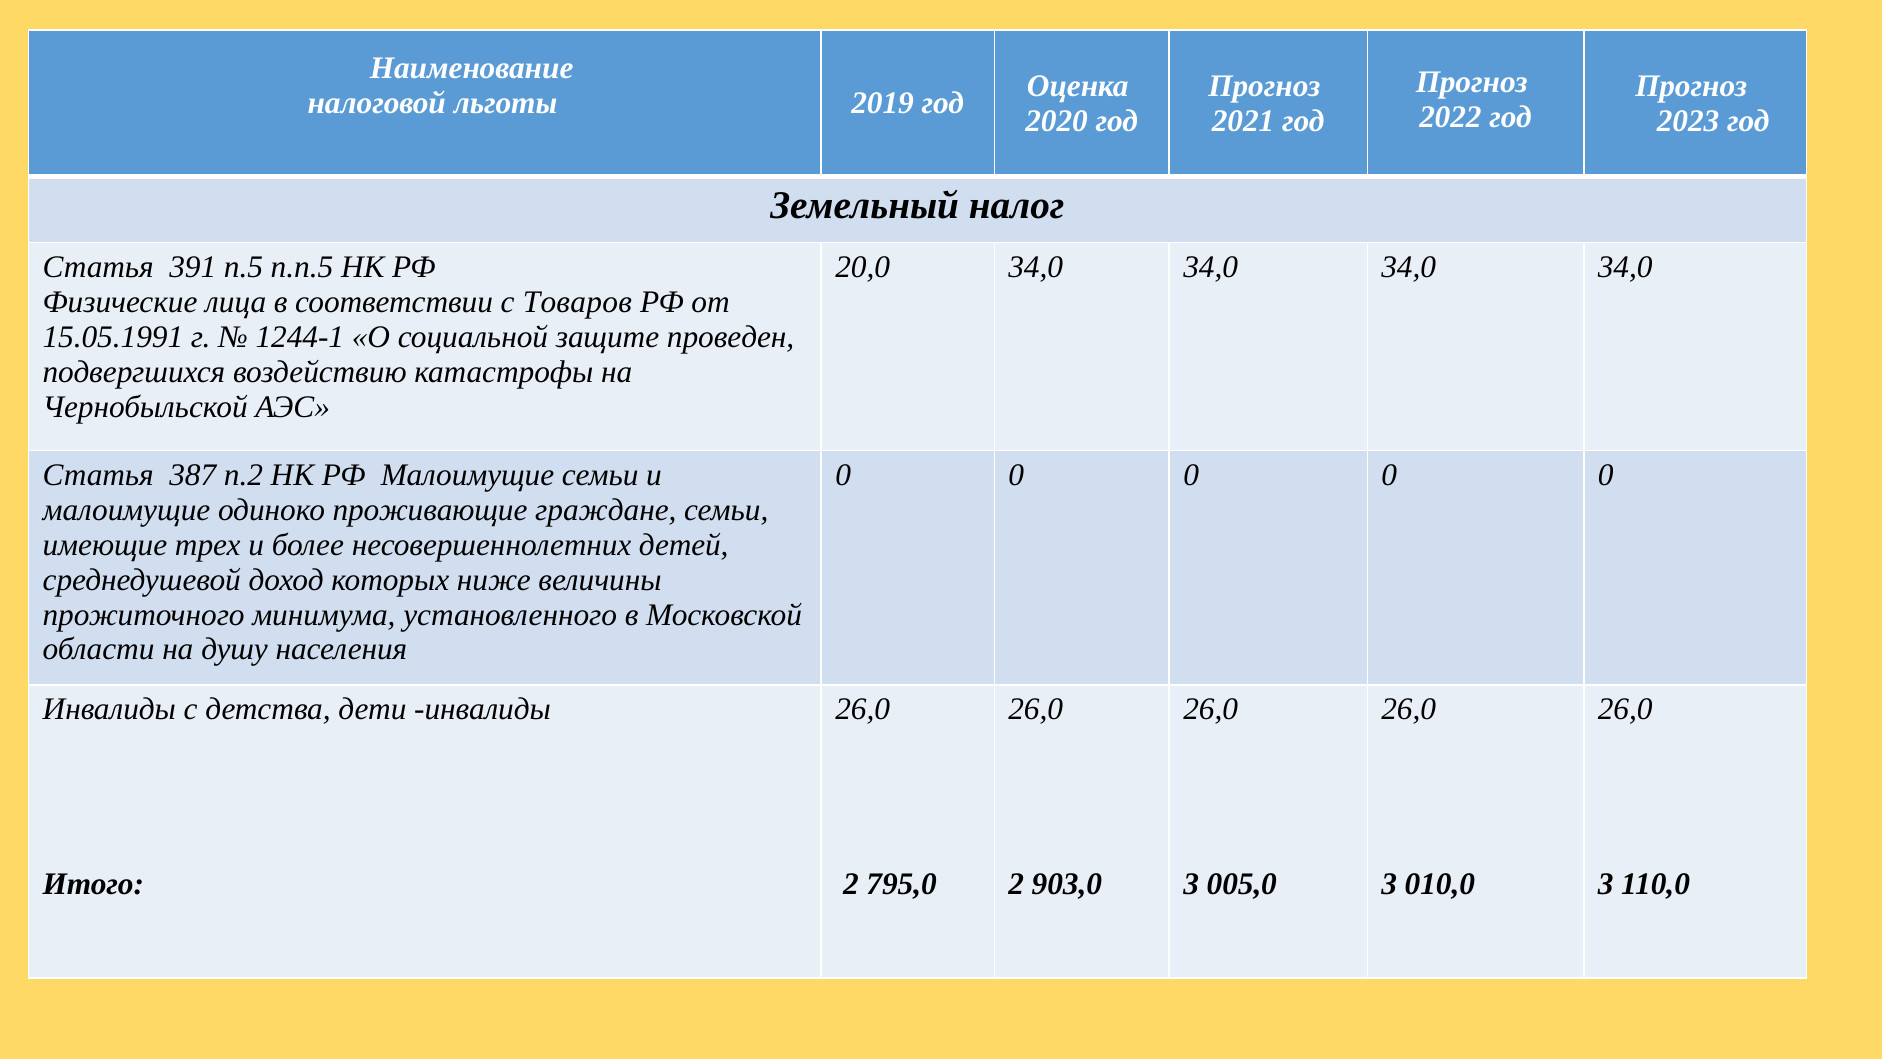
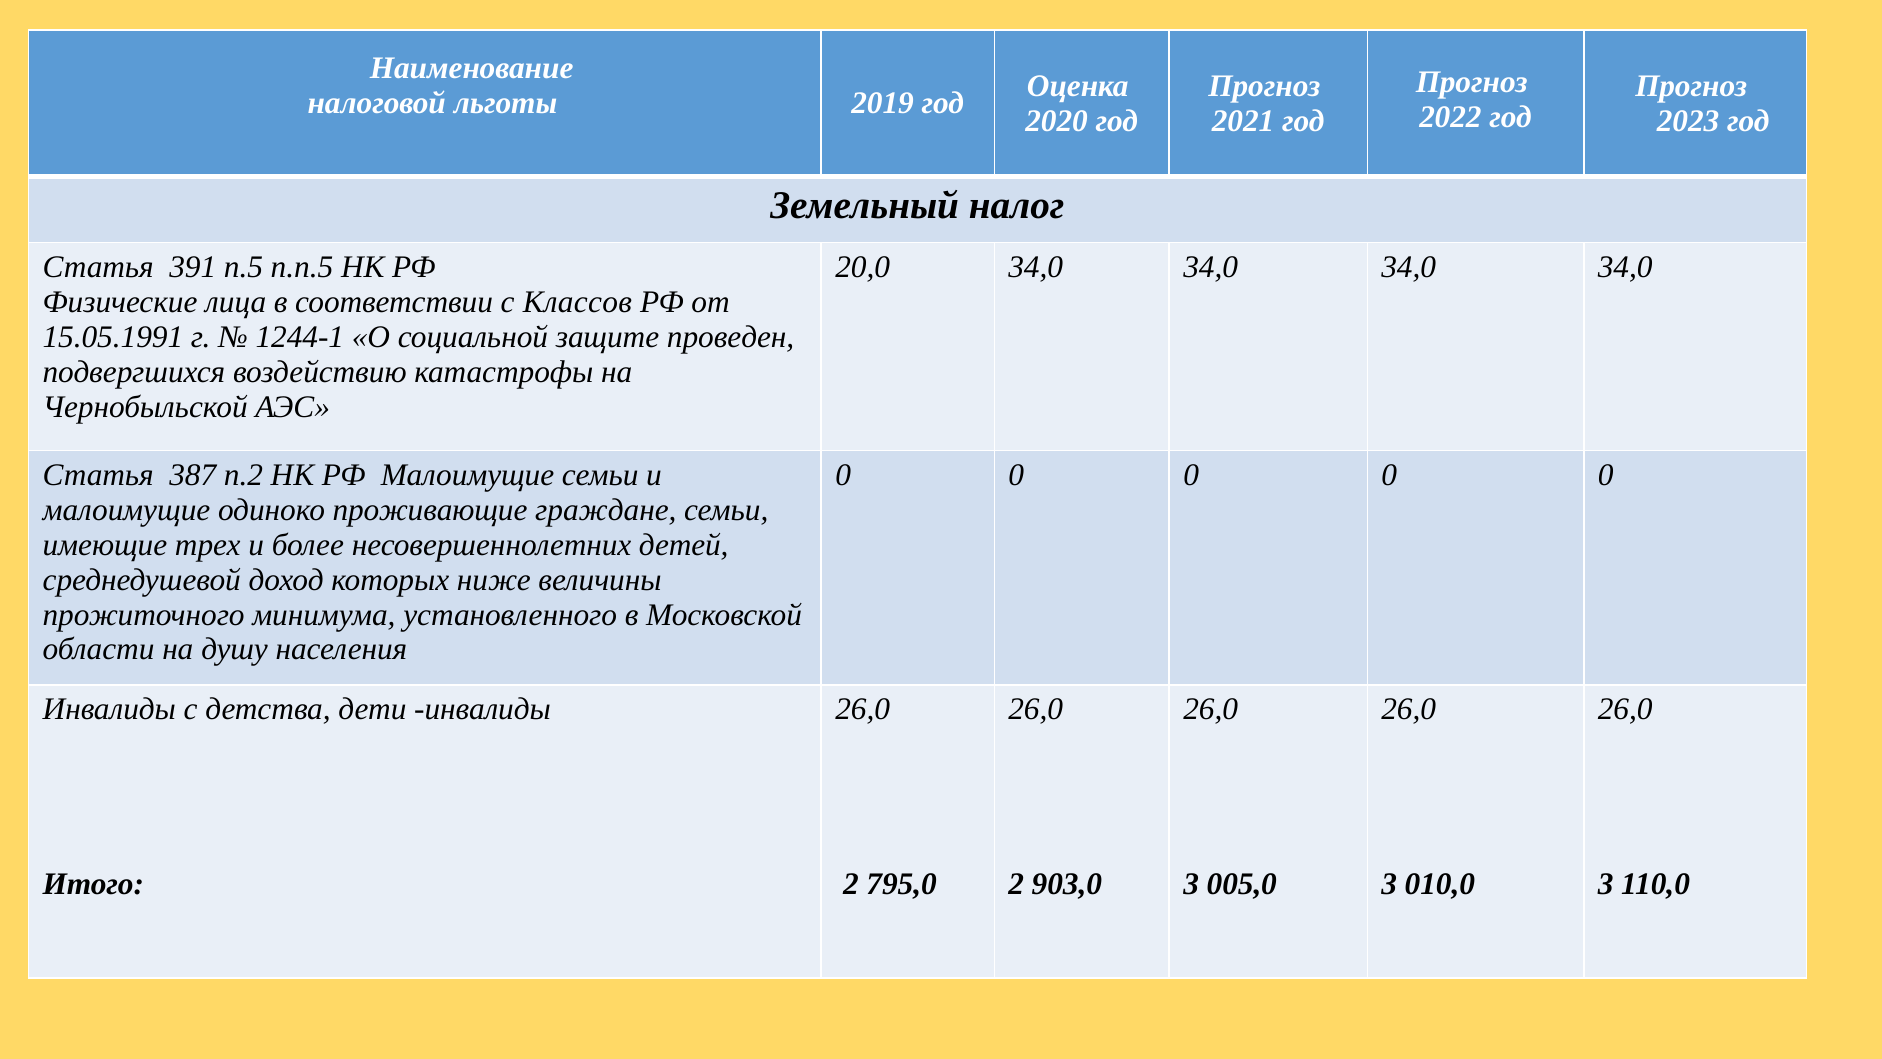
Товаров: Товаров -> Классов
